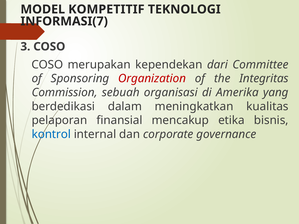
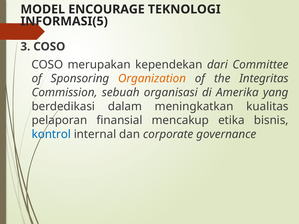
KOMPETITIF: KOMPETITIF -> ENCOURAGE
INFORMASI(7: INFORMASI(7 -> INFORMASI(5
Organization colour: red -> orange
